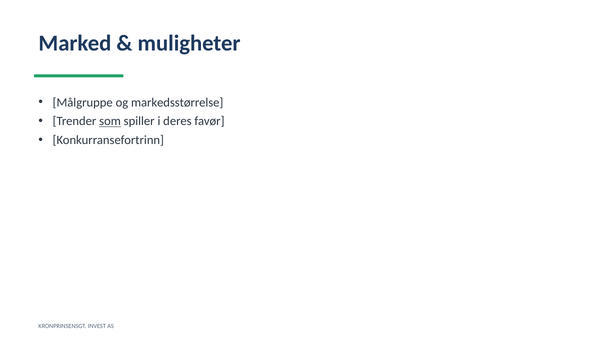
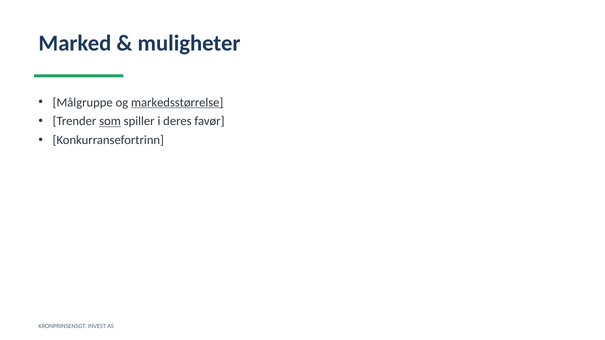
markedsstørrelse underline: none -> present
